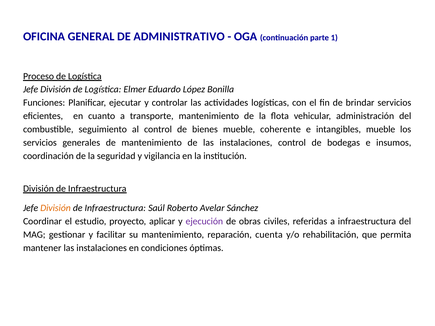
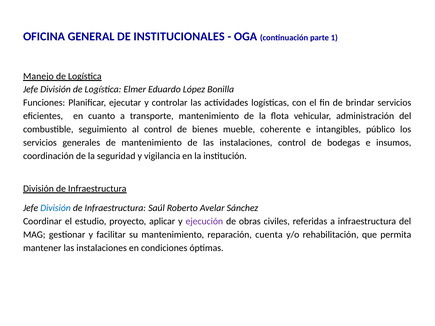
ADMINISTRATIVO: ADMINISTRATIVO -> INSTITUCIONALES
Proceso: Proceso -> Manejo
intangibles mueble: mueble -> público
División at (56, 208) colour: orange -> blue
